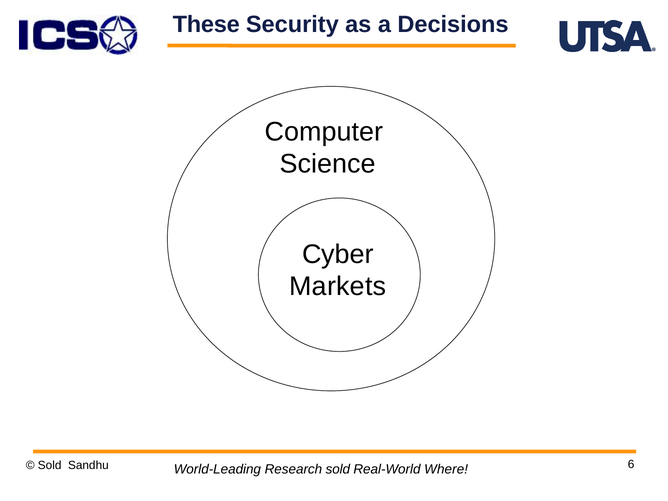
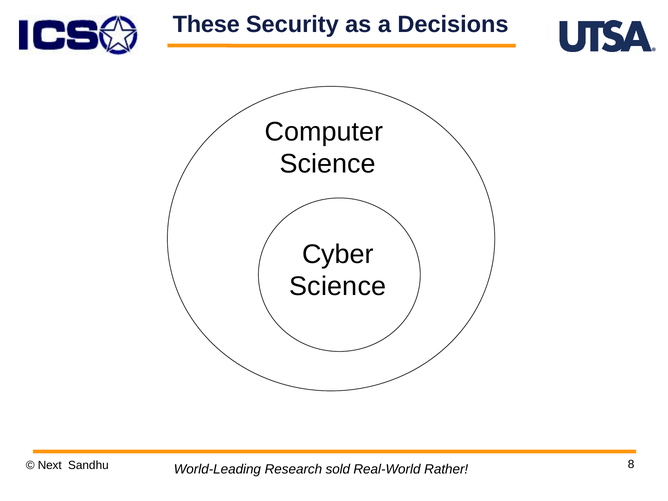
Markets at (338, 286): Markets -> Science
Sold at (50, 465): Sold -> Next
6: 6 -> 8
Where: Where -> Rather
